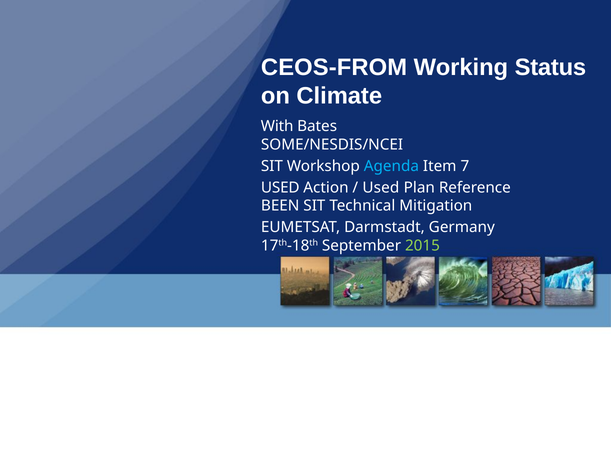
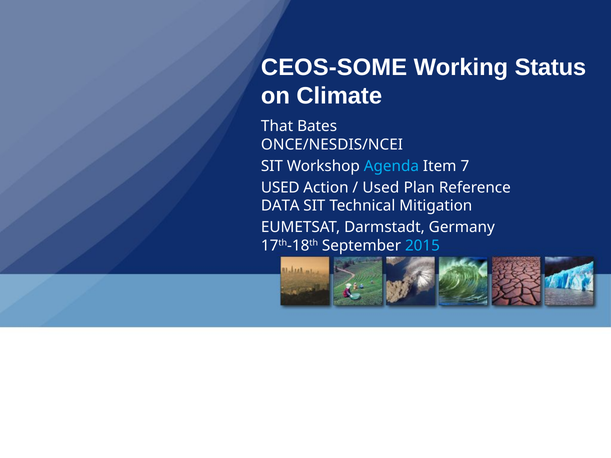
CEOS-FROM: CEOS-FROM -> CEOS-SOME
With: With -> That
SOME/NESDIS/NCEI: SOME/NESDIS/NCEI -> ONCE/NESDIS/NCEI
BEEN: BEEN -> DATA
2015 colour: light green -> light blue
